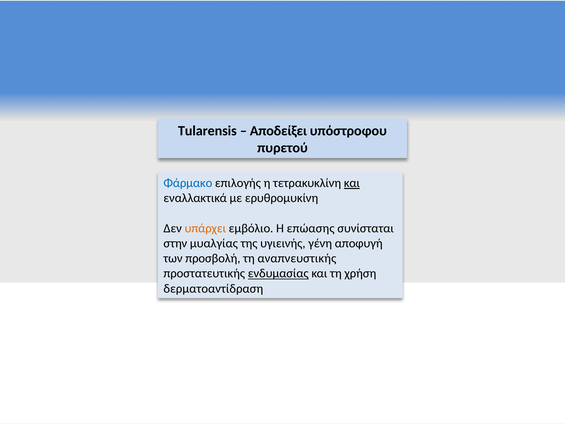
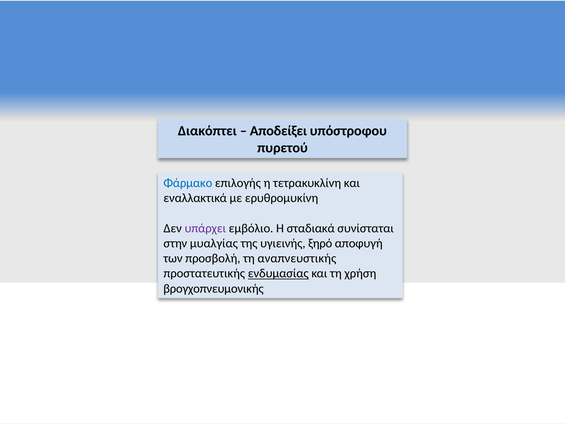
Tularensis: Tularensis -> Διακόπτει
και at (352, 183) underline: present -> none
υπάρχει colour: orange -> purple
επώασης: επώασης -> σταδιακά
γένη: γένη -> ξηρό
δερματοαντίδραση: δερματοαντίδραση -> βρογχοπνευμονικής
